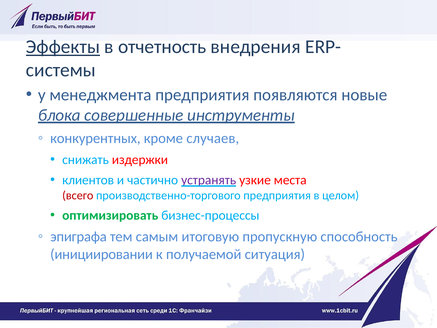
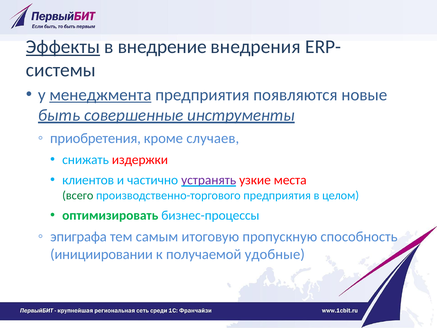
отчетность: отчетность -> внедрение
менеджмента underline: none -> present
блока: блока -> быть
конкурентных: конкурентных -> приобретения
всего colour: red -> green
ситуация: ситуация -> удобные
